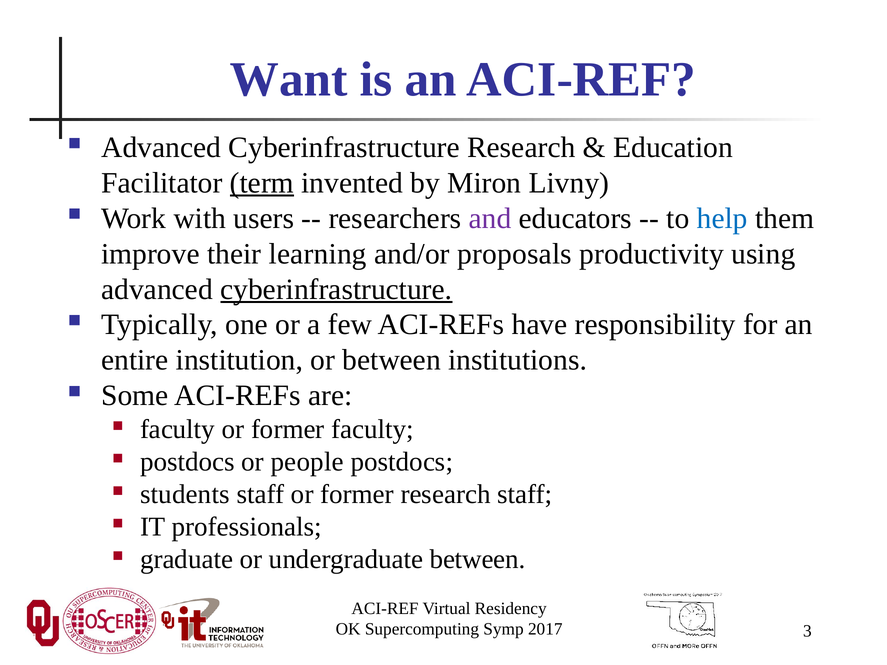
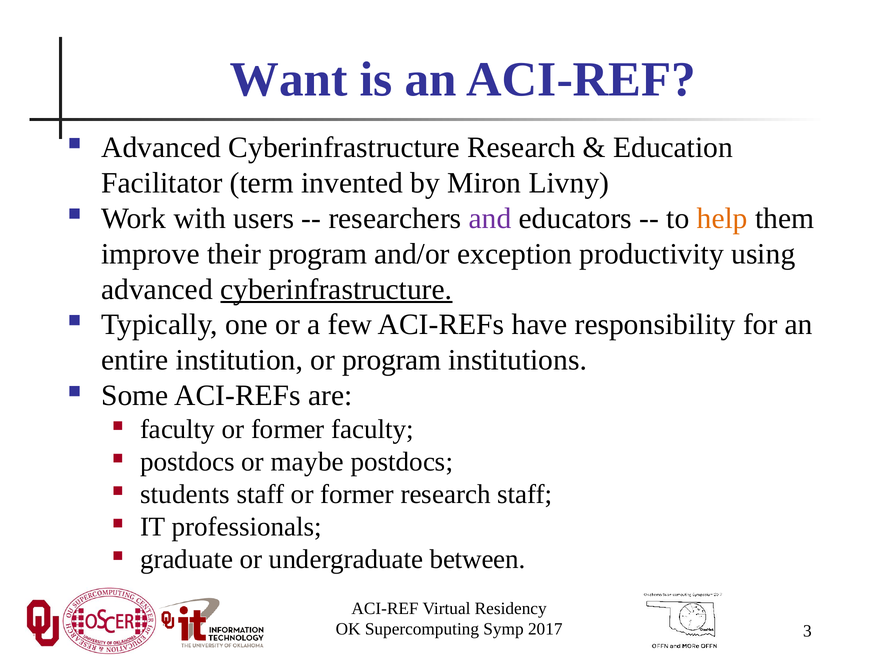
term underline: present -> none
help colour: blue -> orange
their learning: learning -> program
proposals: proposals -> exception
or between: between -> program
people: people -> maybe
